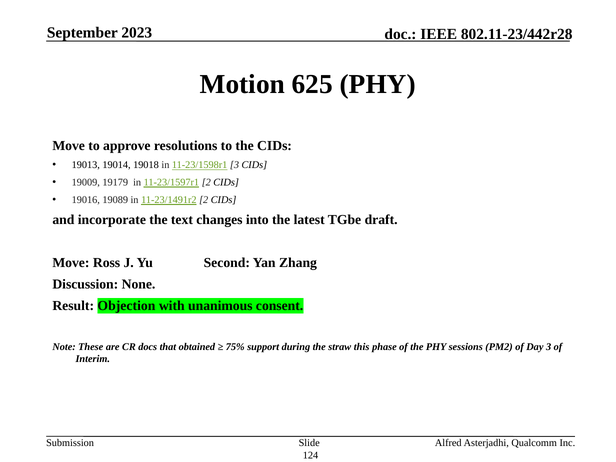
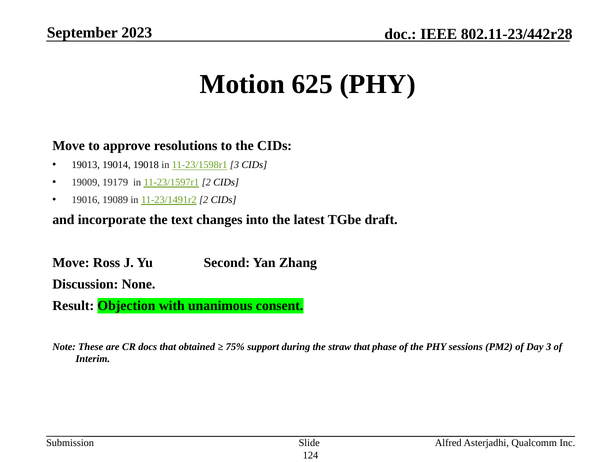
straw this: this -> that
